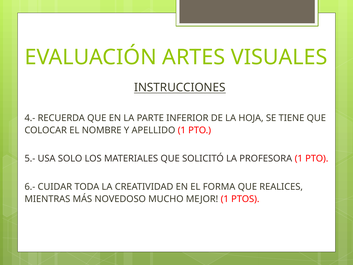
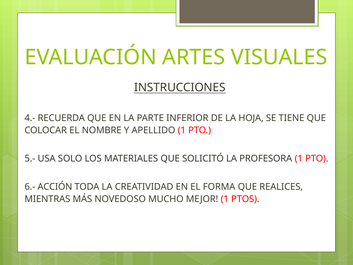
CUIDAR: CUIDAR -> ACCIÓN
